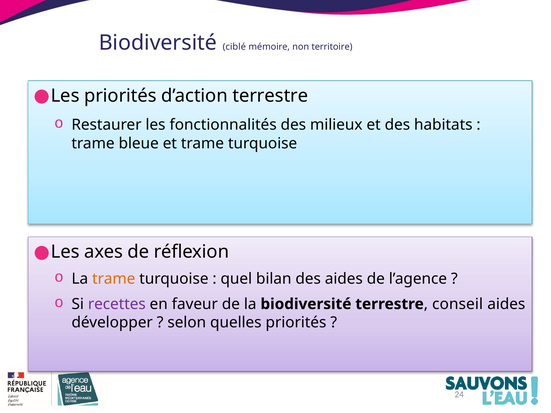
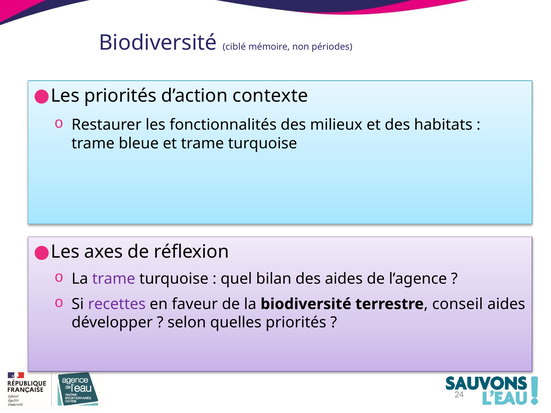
territoire: territoire -> périodes
d’action terrestre: terrestre -> contexte
trame at (114, 279) colour: orange -> purple
